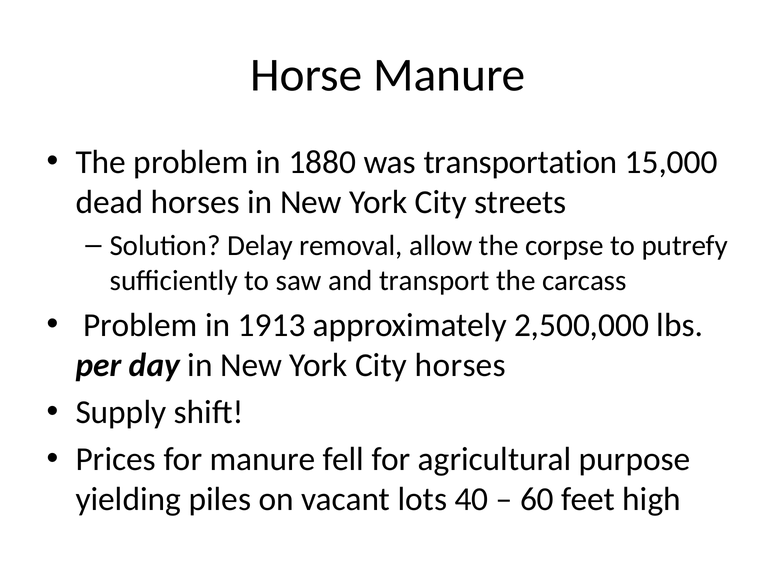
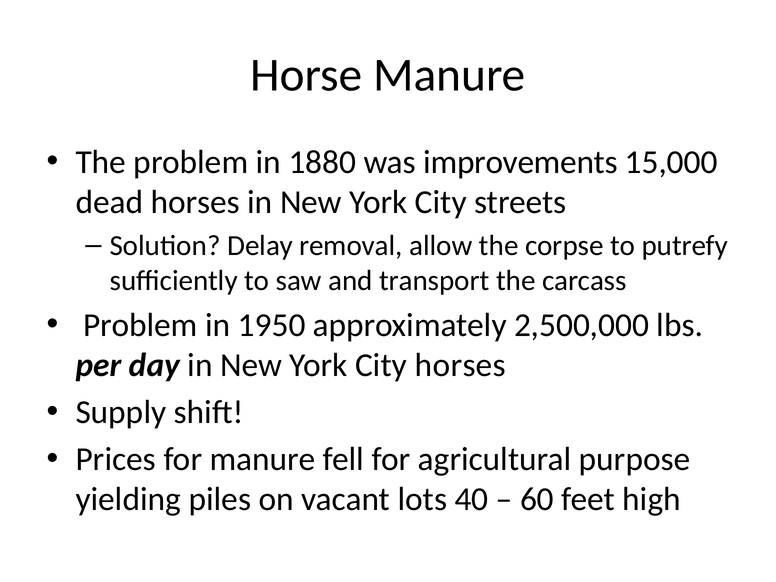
transportation: transportation -> improvements
1913: 1913 -> 1950
